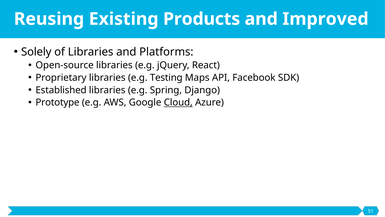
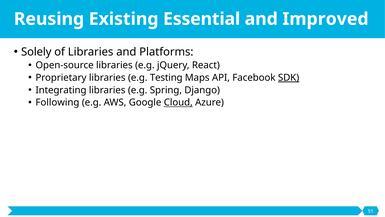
Products: Products -> Essential
SDK underline: none -> present
Established: Established -> Integrating
Prototype: Prototype -> Following
